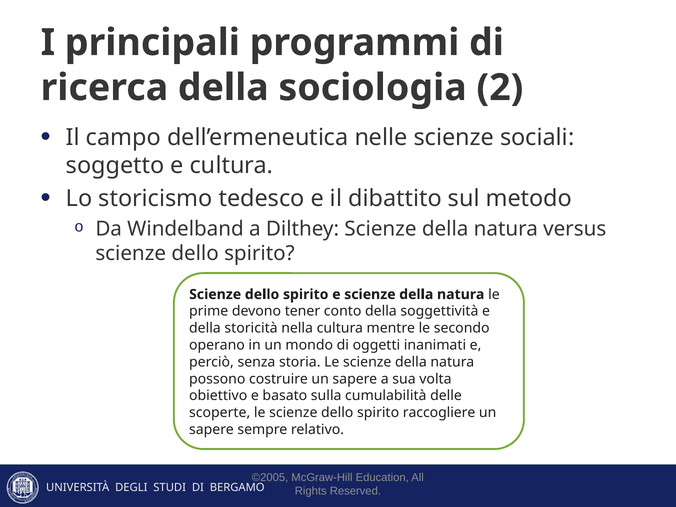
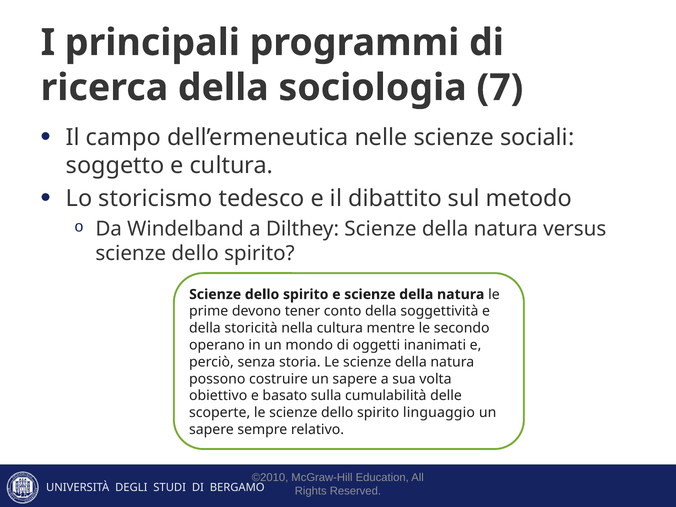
2: 2 -> 7
raccogliere: raccogliere -> linguaggio
©2005: ©2005 -> ©2010
